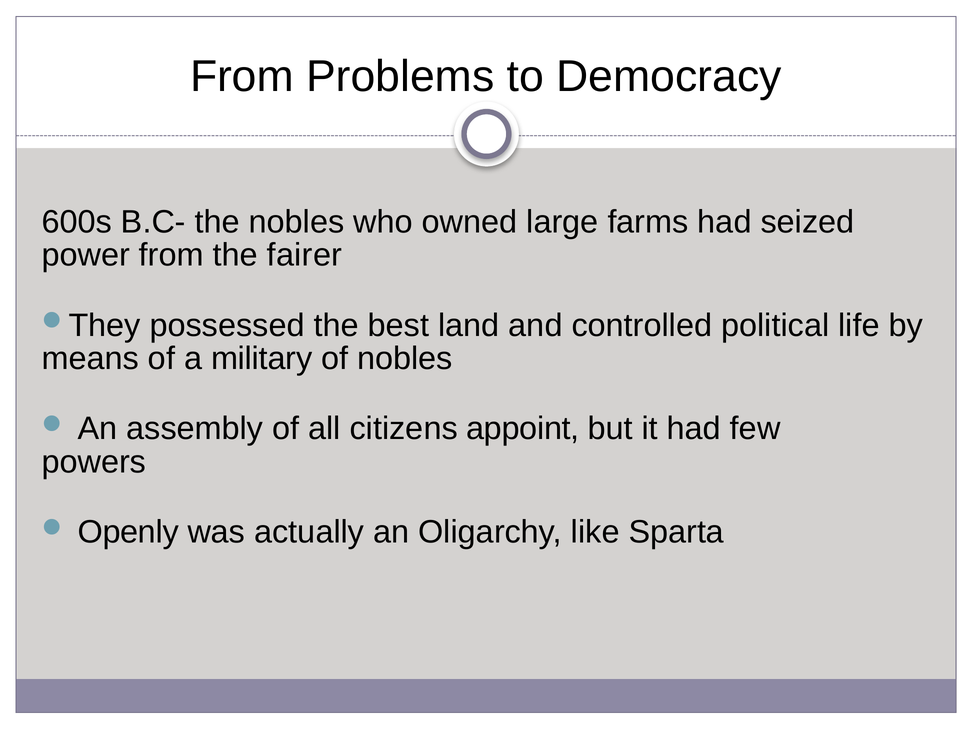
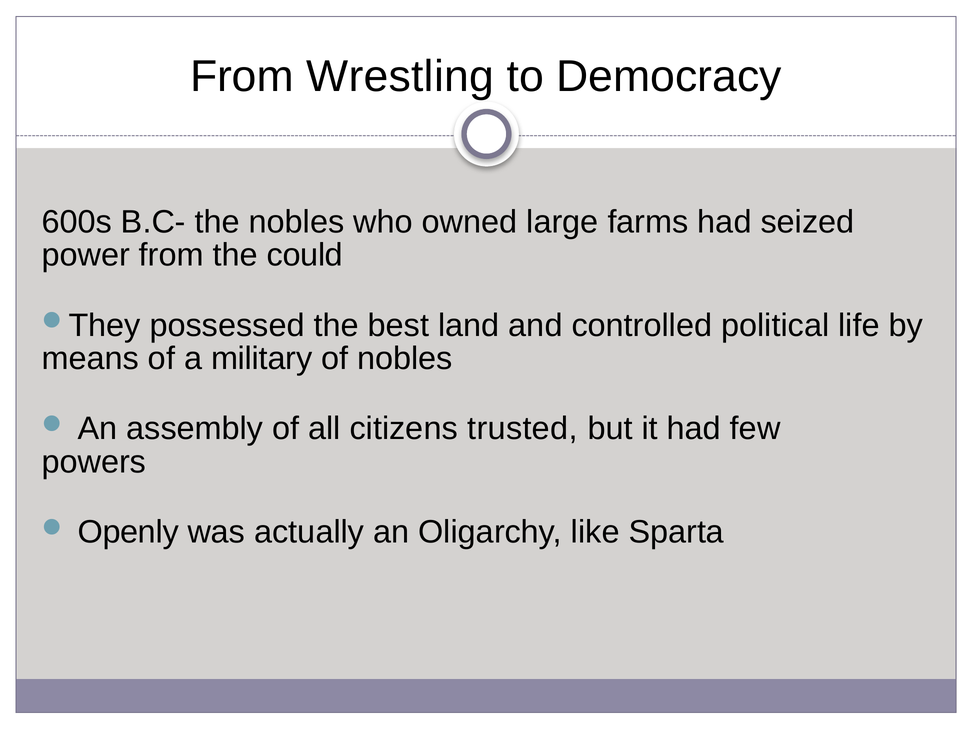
Problems: Problems -> Wrestling
fairer: fairer -> could
appoint: appoint -> trusted
